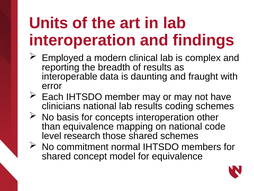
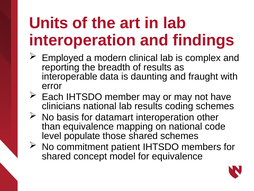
concepts: concepts -> datamart
research: research -> populate
normal: normal -> patient
